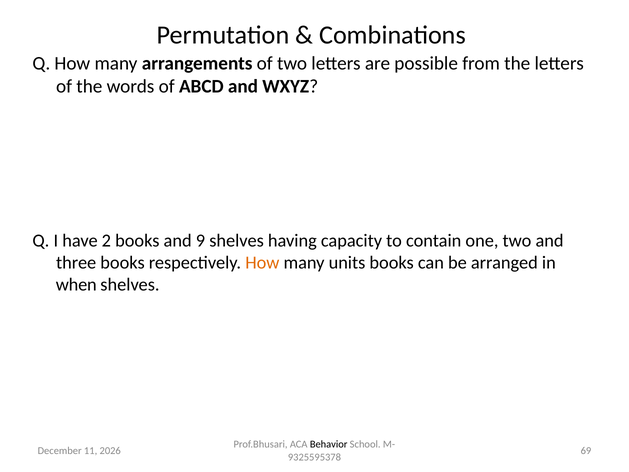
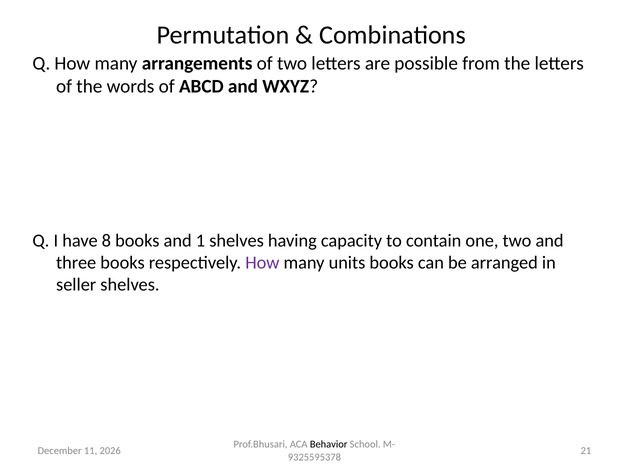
2: 2 -> 8
9: 9 -> 1
How at (262, 263) colour: orange -> purple
when: when -> seller
69: 69 -> 21
